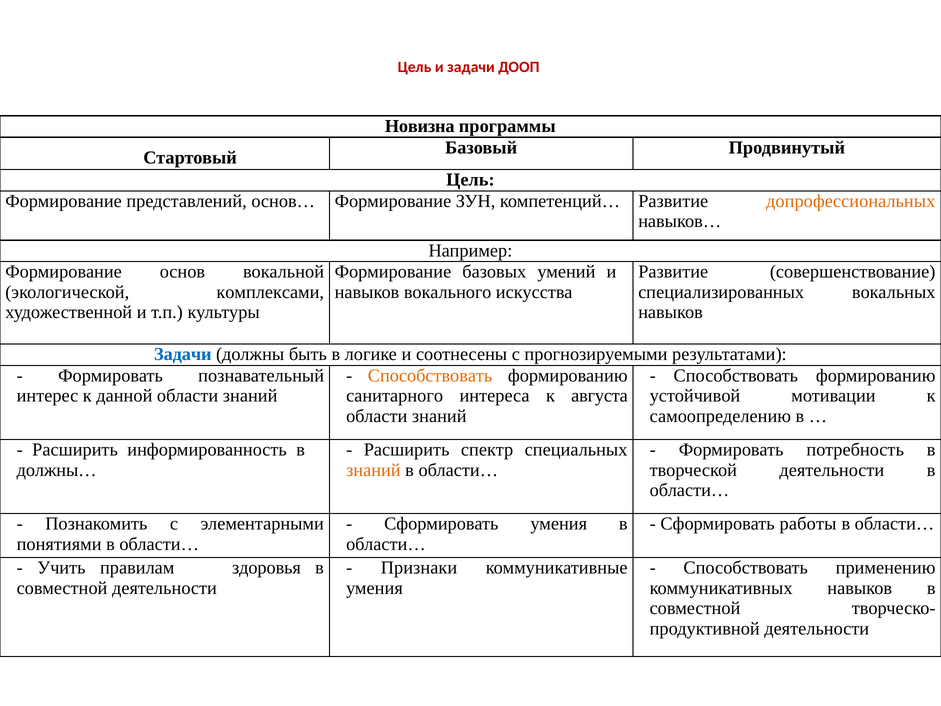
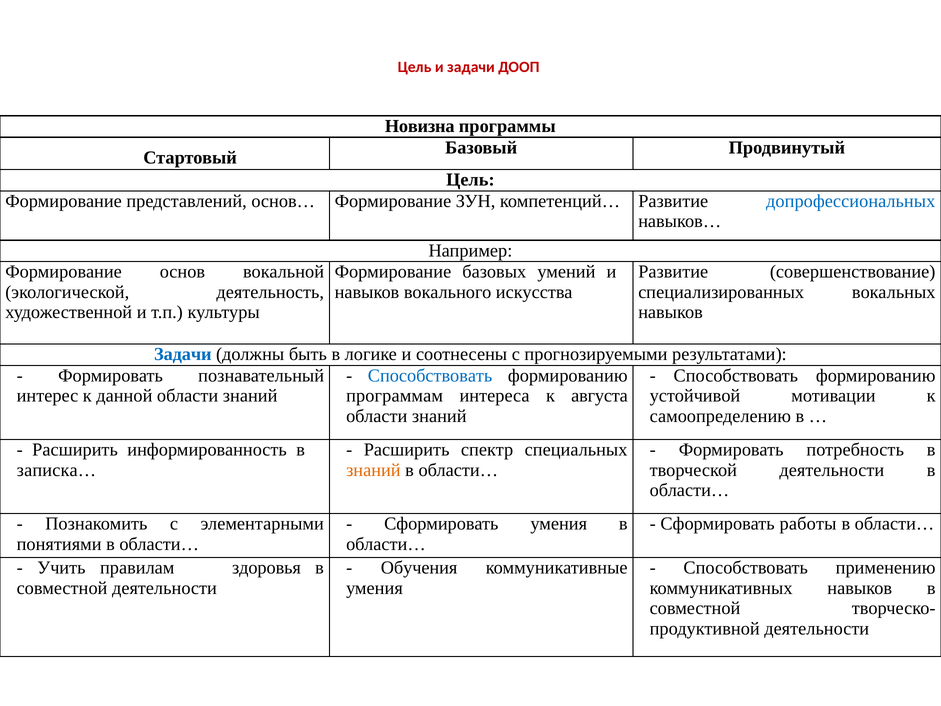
допрофессиональных colour: orange -> blue
комплексами: комплексами -> деятельность
Способствовать at (430, 376) colour: orange -> blue
санитарного: санитарного -> программам
должны…: должны… -> записка…
Признаки: Признаки -> Обучения
